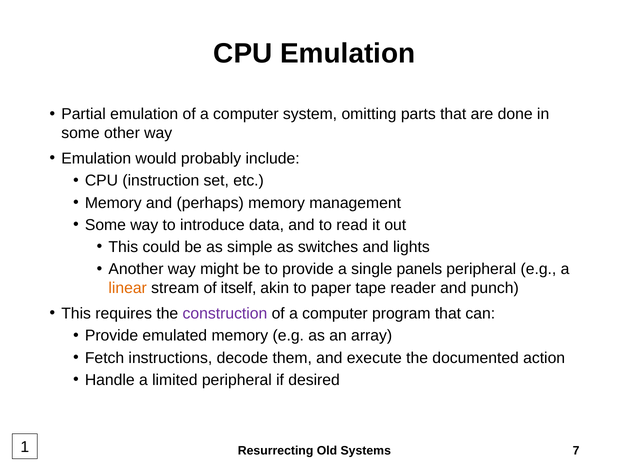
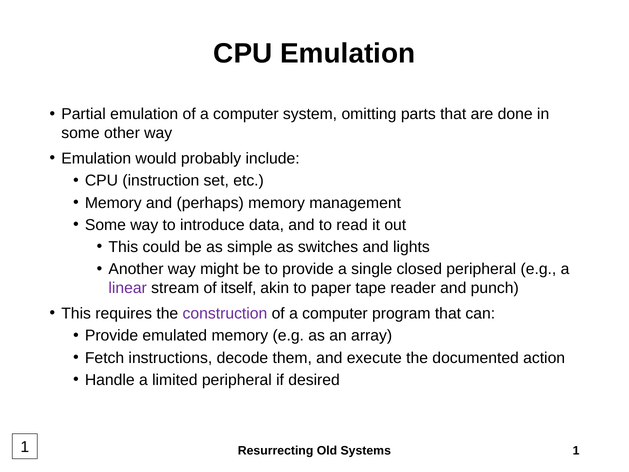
panels: panels -> closed
linear colour: orange -> purple
Systems 7: 7 -> 1
